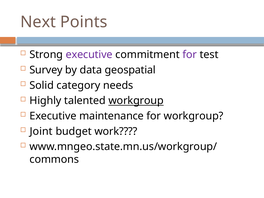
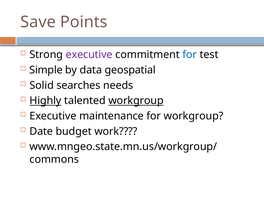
Next: Next -> Save
for at (190, 55) colour: purple -> blue
Survey: Survey -> Simple
category: category -> searches
Highly underline: none -> present
Joint: Joint -> Date
